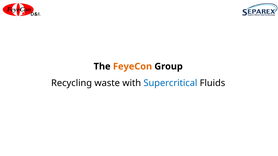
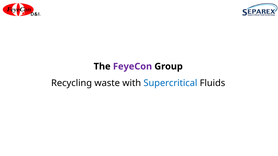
FeyeCon colour: orange -> purple
